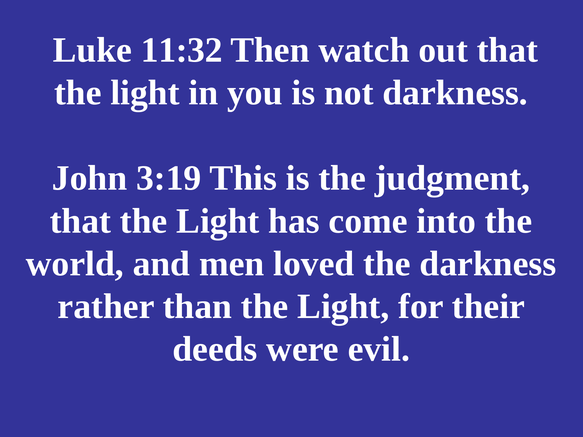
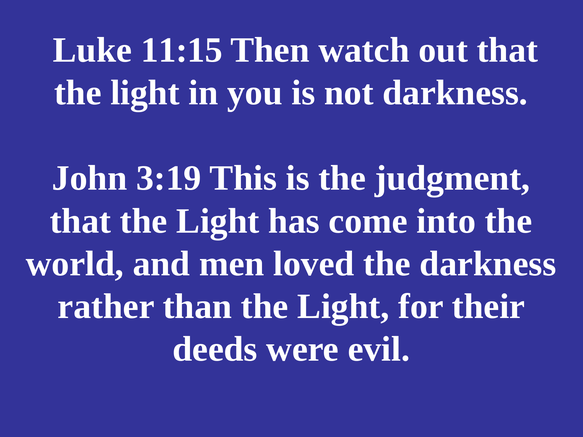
11:32: 11:32 -> 11:15
